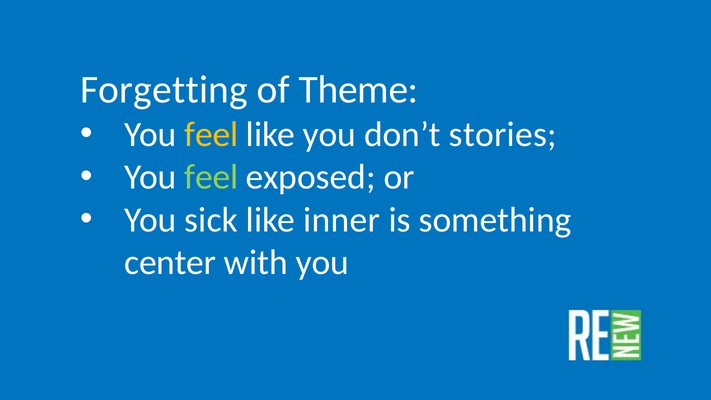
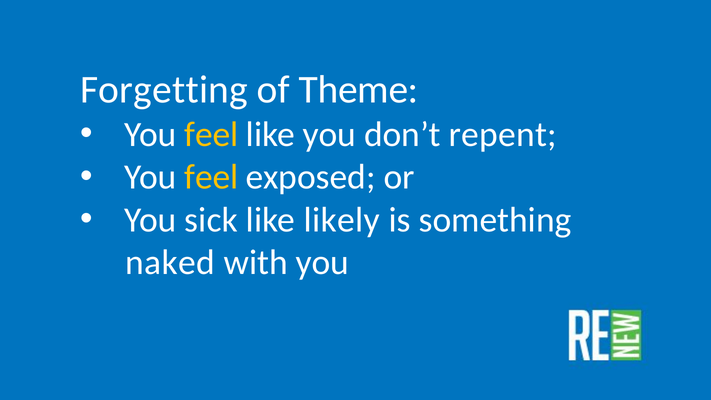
stories: stories -> repent
feel at (211, 177) colour: light green -> yellow
inner: inner -> likely
center: center -> naked
